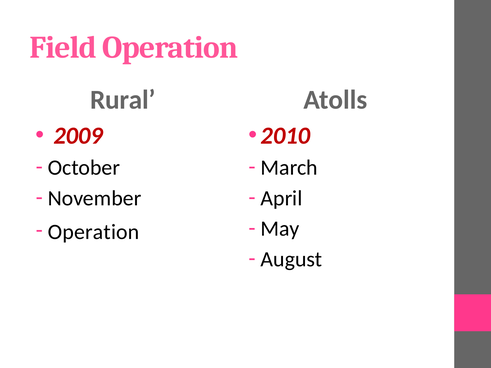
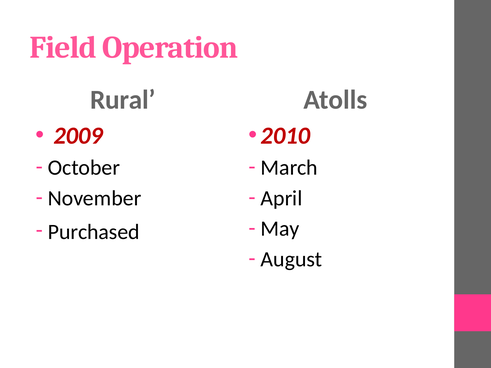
Operation at (94, 232): Operation -> Purchased
